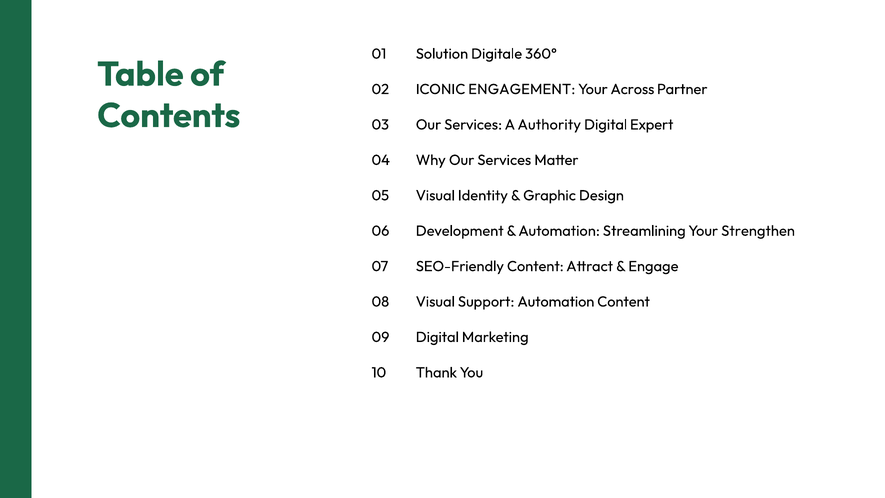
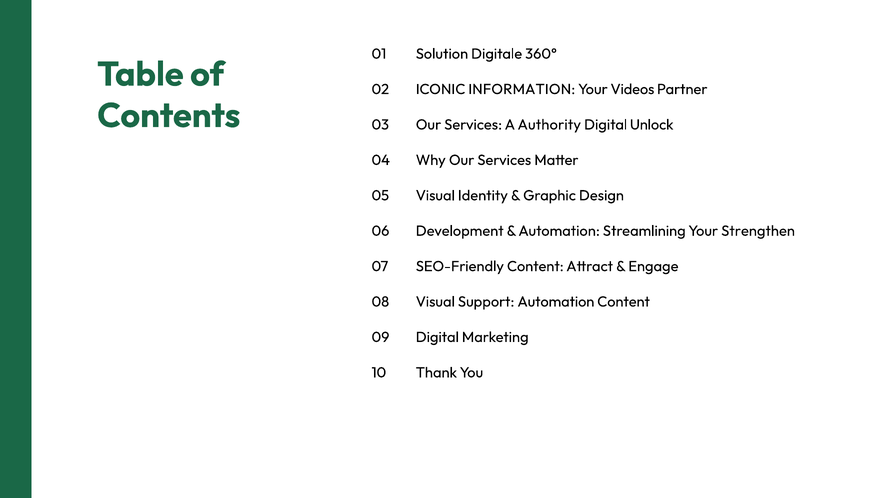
ENGAGEMENT: ENGAGEMENT -> INFORMATION
Across: Across -> Videos
Expert: Expert -> Unlock
